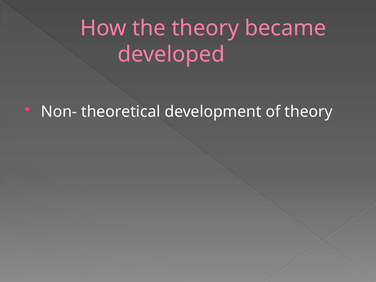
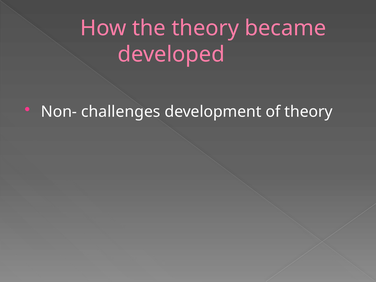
theoretical: theoretical -> challenges
